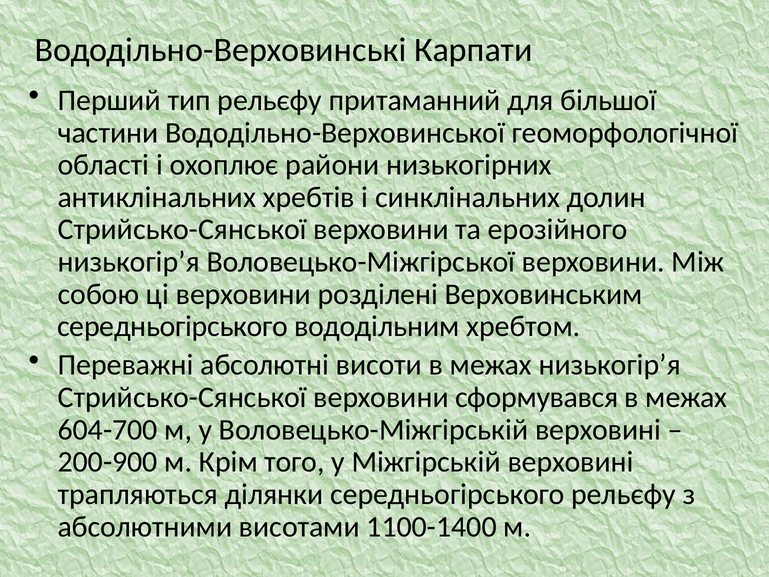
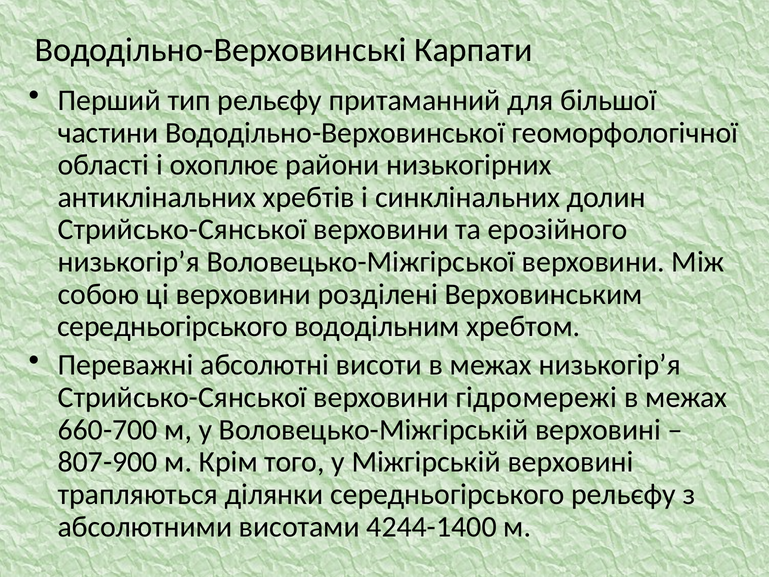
сформувався: сформувався -> гідромережі
604-700: 604-700 -> 660-700
200-900: 200-900 -> 807-900
1100-1400: 1100-1400 -> 4244-1400
